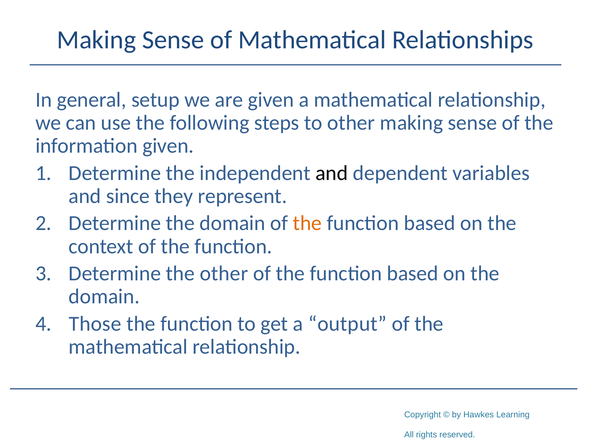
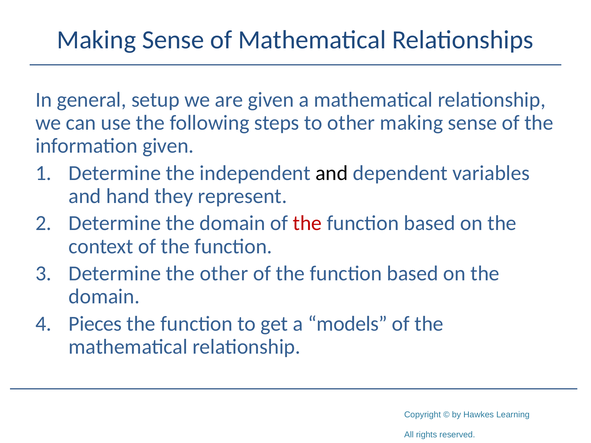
since: since -> hand
the at (307, 223) colour: orange -> red
Those: Those -> Pieces
output: output -> models
